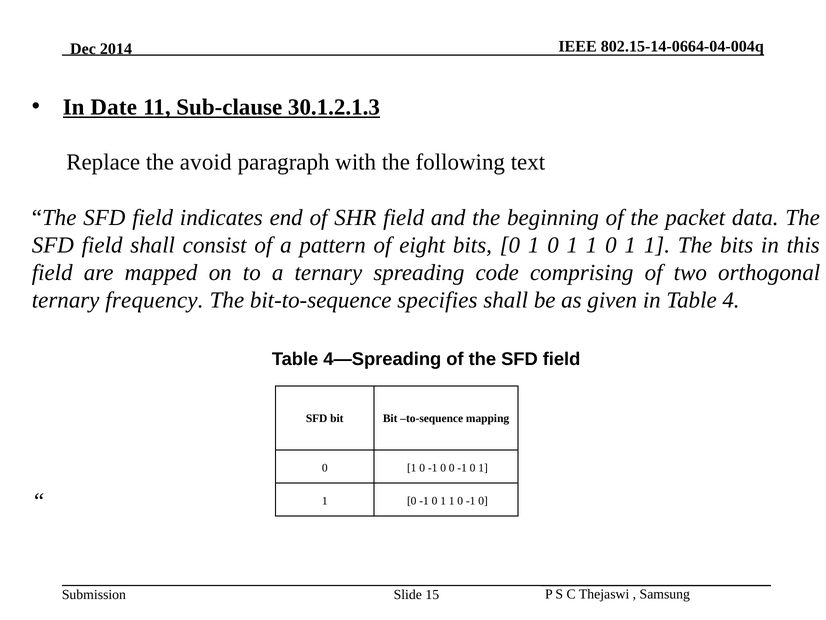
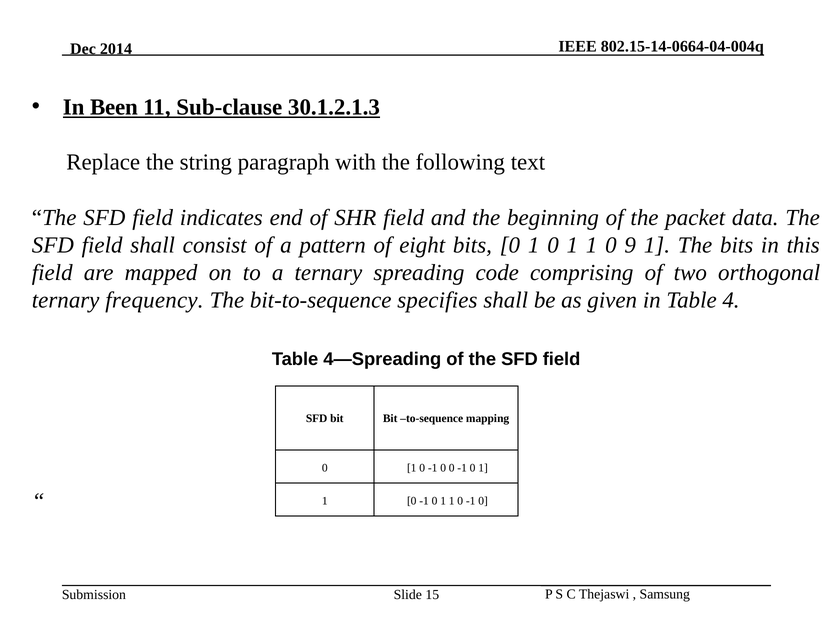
Date: Date -> Been
avoid: avoid -> string
1 1 0 1: 1 -> 9
